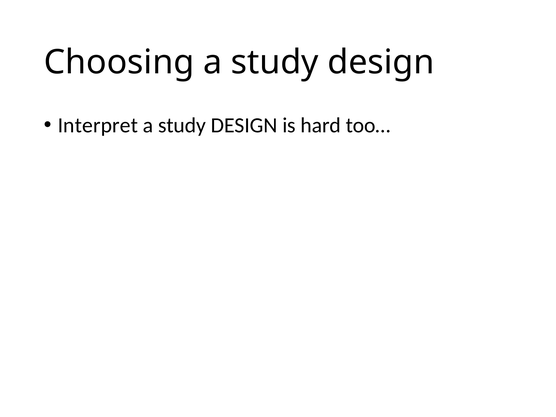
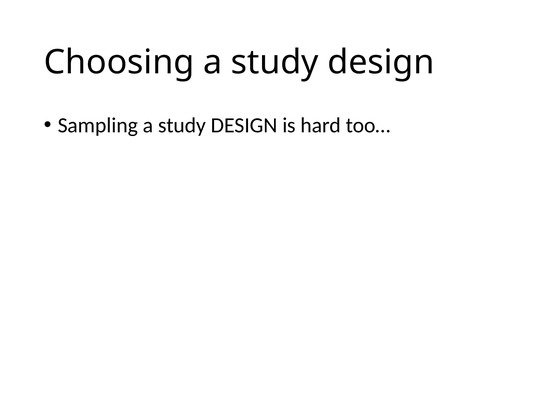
Interpret: Interpret -> Sampling
